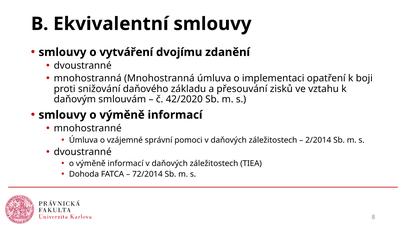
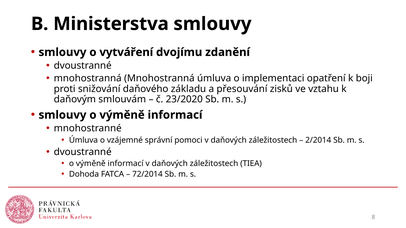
Ekvivalentní: Ekvivalentní -> Ministerstva
42/2020: 42/2020 -> 23/2020
